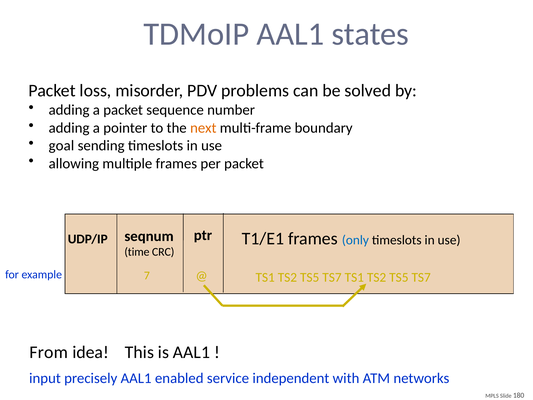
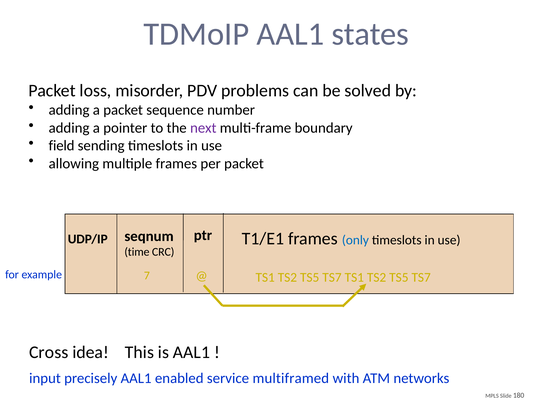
next colour: orange -> purple
goal: goal -> field
From: From -> Cross
independent: independent -> multiframed
